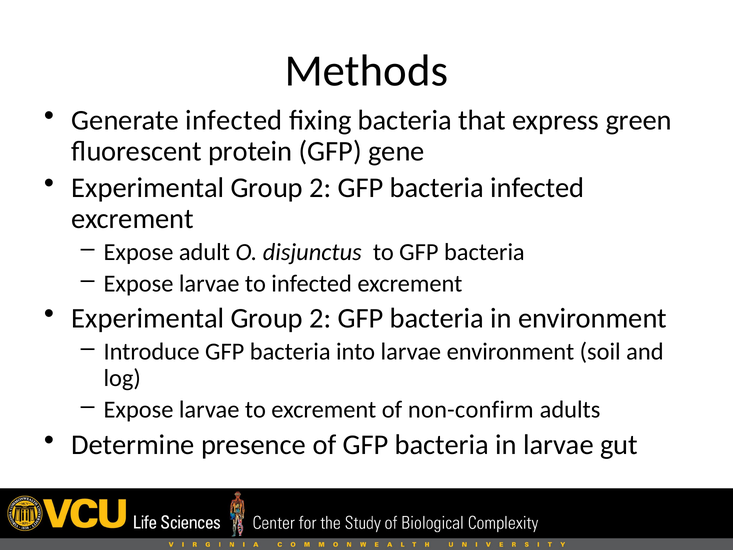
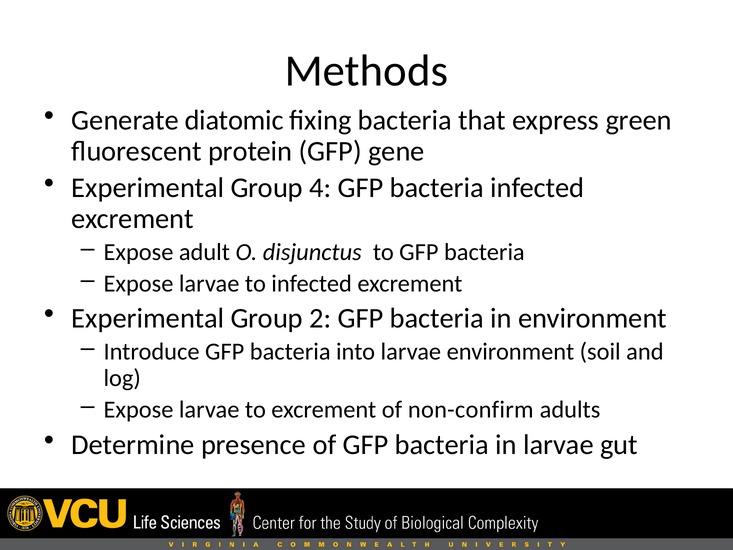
Generate infected: infected -> diatomic
2 at (320, 188): 2 -> 4
